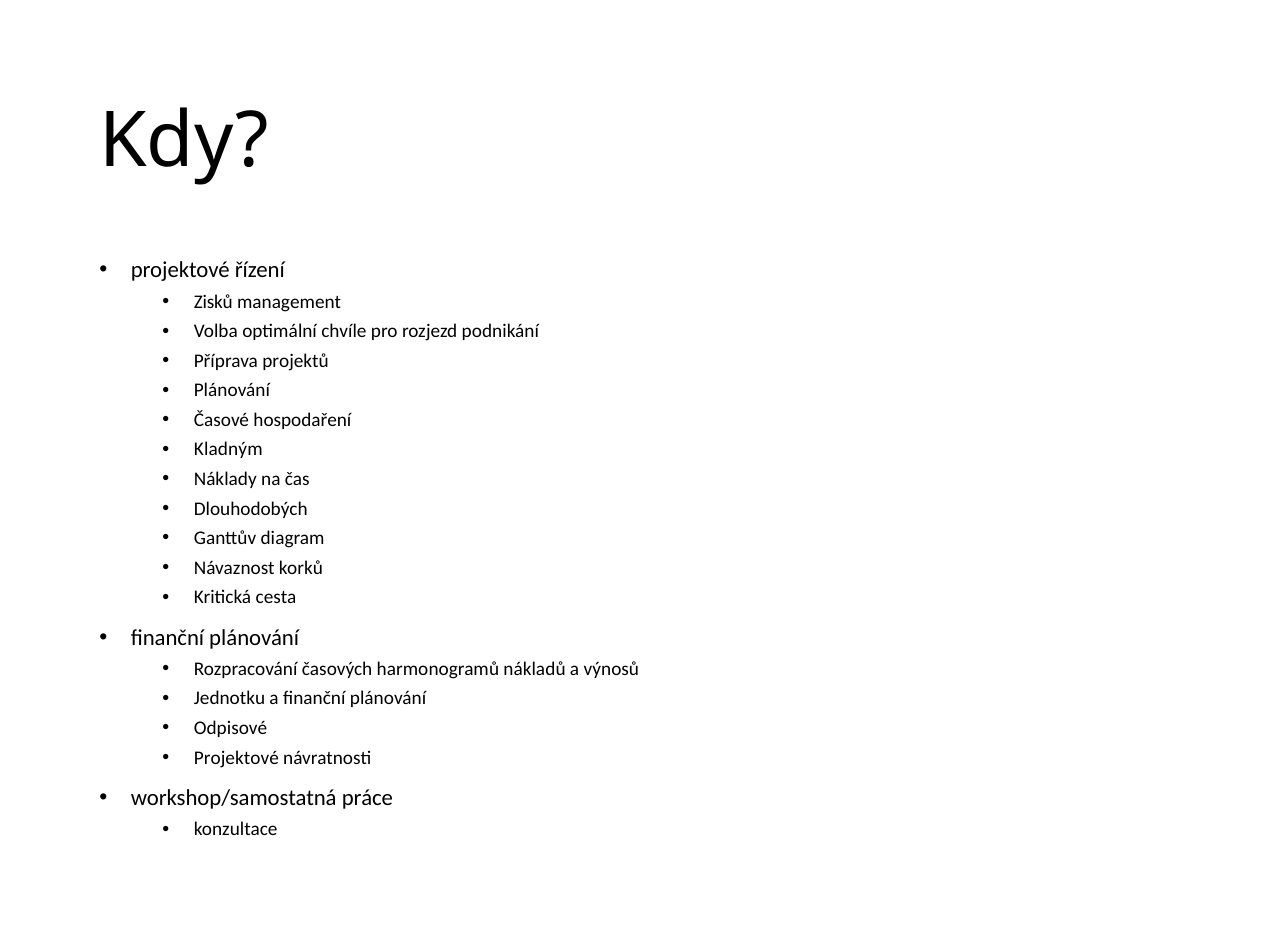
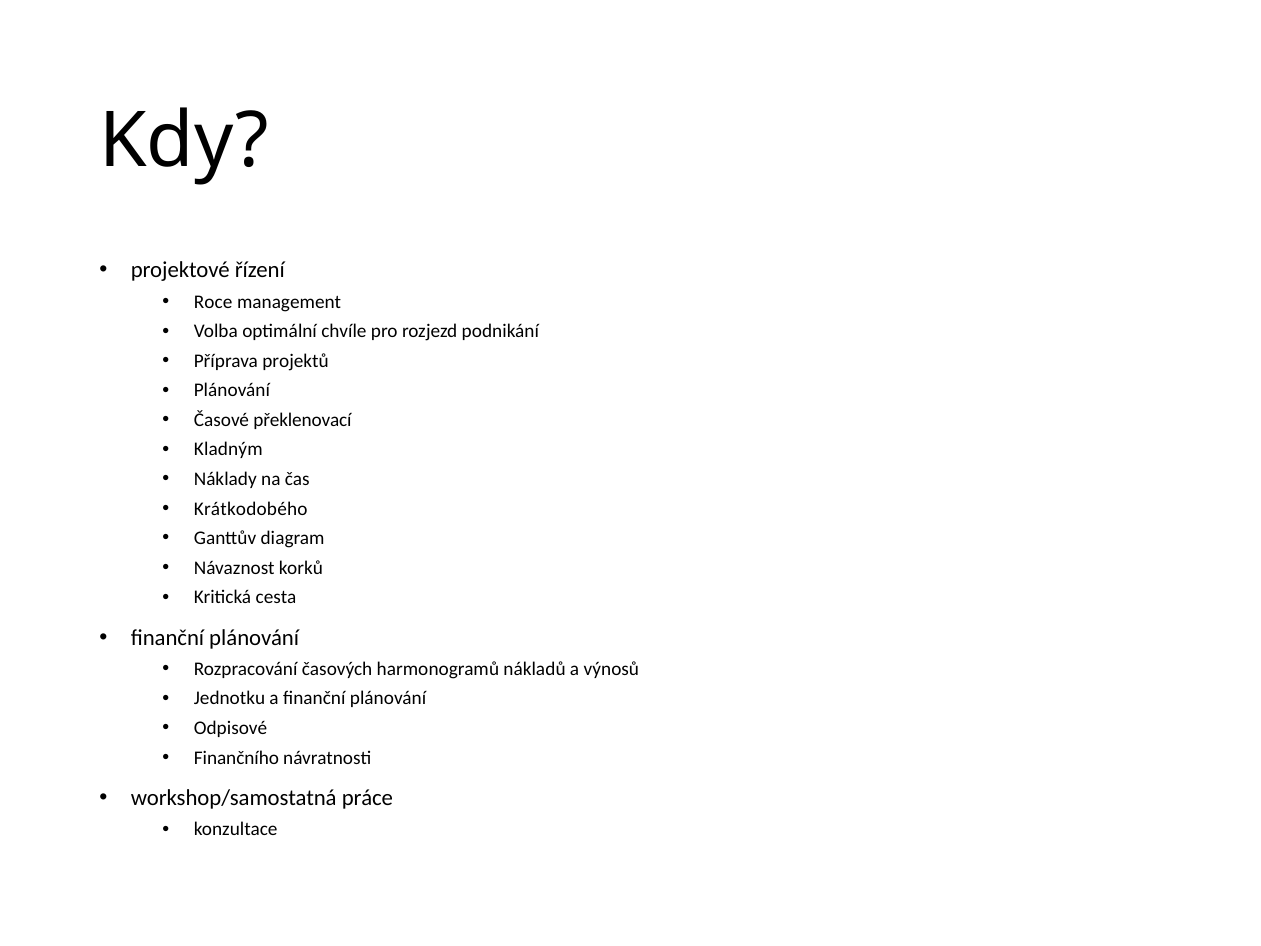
Zisků: Zisků -> Roce
hospodaření: hospodaření -> překlenovací
Dlouhodobých: Dlouhodobých -> Krátkodobého
Projektové at (236, 757): Projektové -> Finančního
